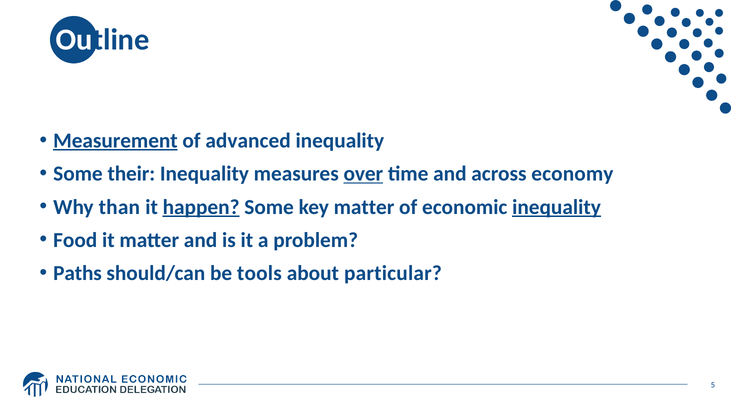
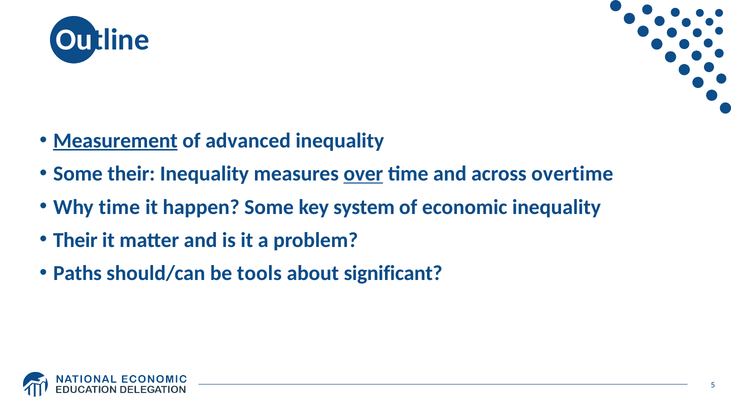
economy: economy -> overtime
Why than: than -> time
happen underline: present -> none
key matter: matter -> system
inequality at (557, 207) underline: present -> none
Food at (75, 240): Food -> Their
particular: particular -> significant
